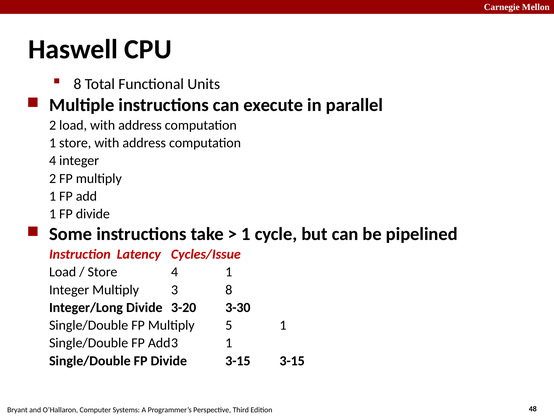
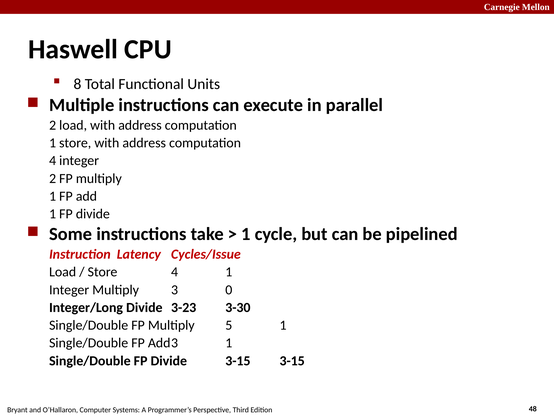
3 8: 8 -> 0
3-20: 3-20 -> 3-23
